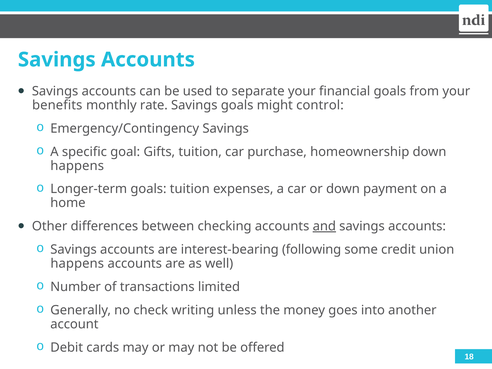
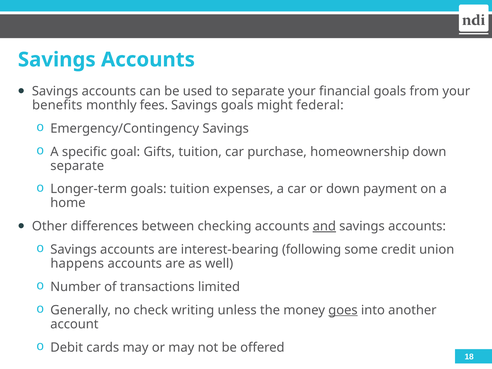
rate: rate -> fees
control: control -> federal
happens at (77, 166): happens -> separate
goes underline: none -> present
